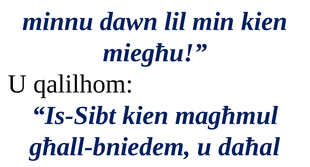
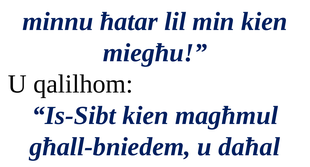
dawn: dawn -> ħatar
